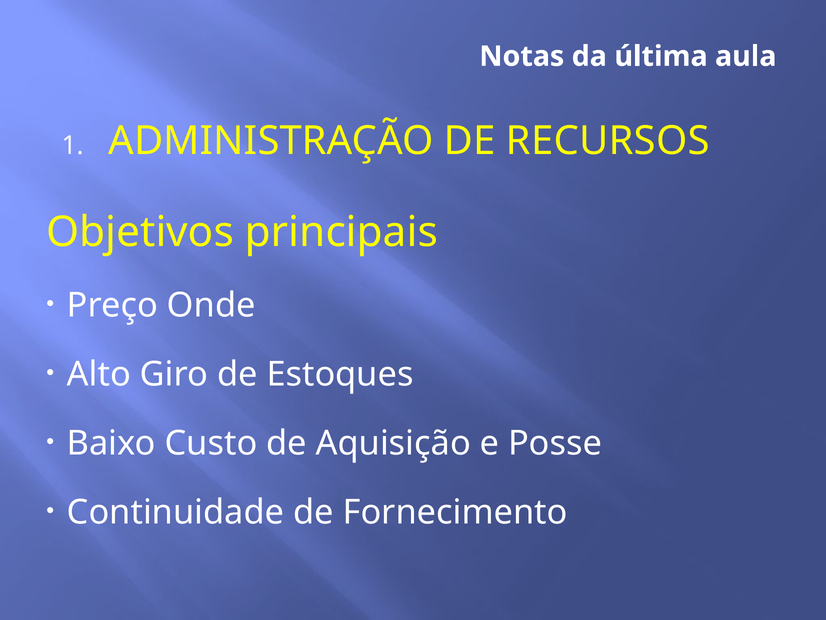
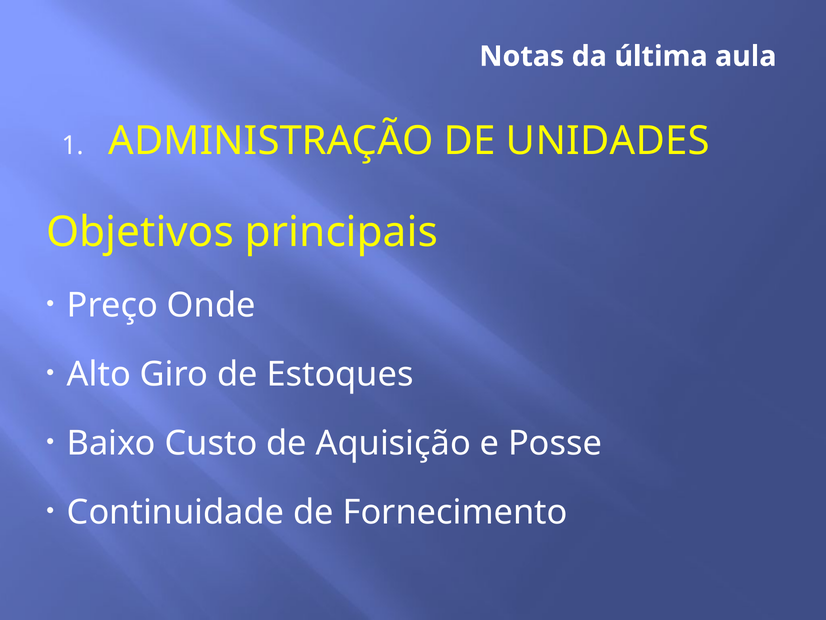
RECURSOS: RECURSOS -> UNIDADES
